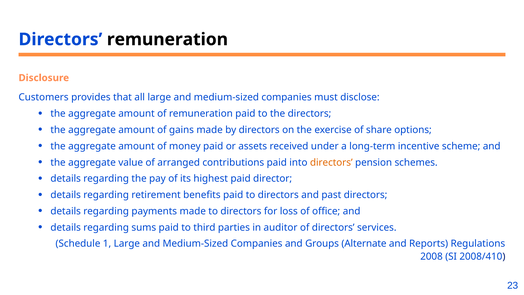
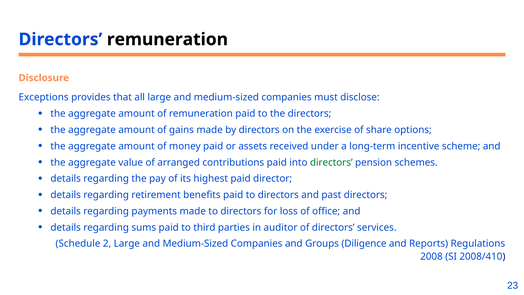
Customers: Customers -> Exceptions
directors at (331, 162) colour: orange -> green
1: 1 -> 2
Alternate: Alternate -> Diligence
